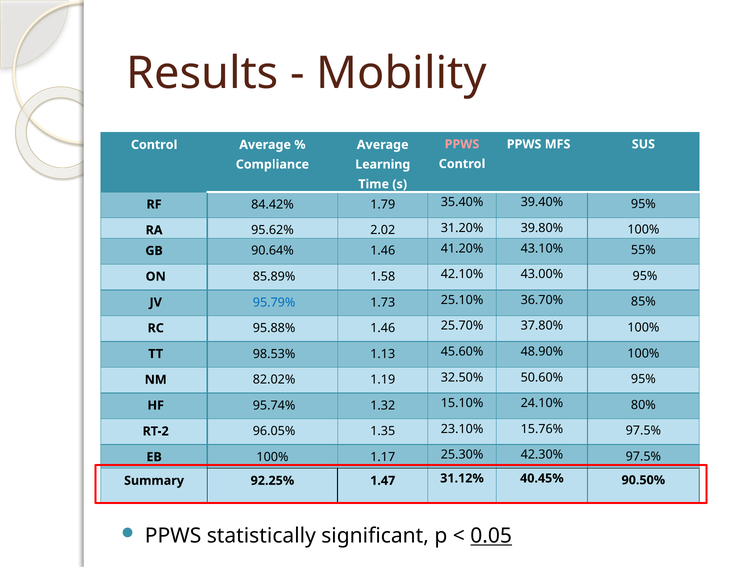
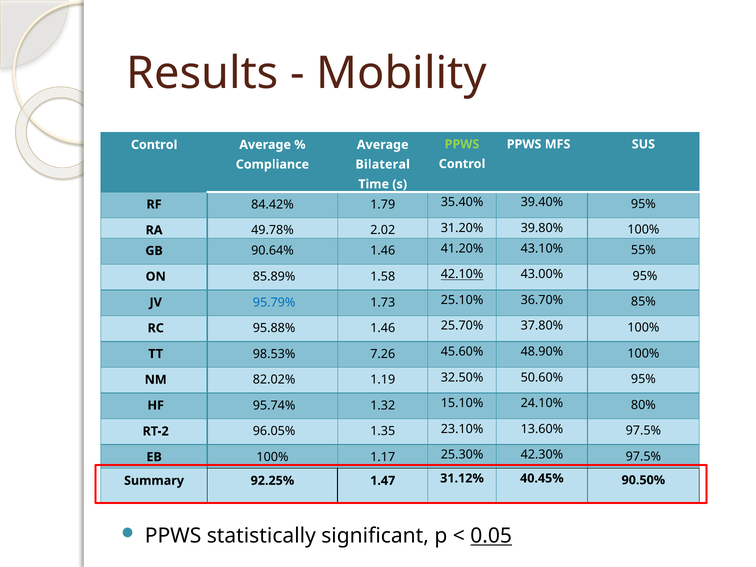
PPWS at (462, 144) colour: pink -> light green
Learning: Learning -> Bilateral
95.62%: 95.62% -> 49.78%
42.10% underline: none -> present
1.13: 1.13 -> 7.26
15.76%: 15.76% -> 13.60%
